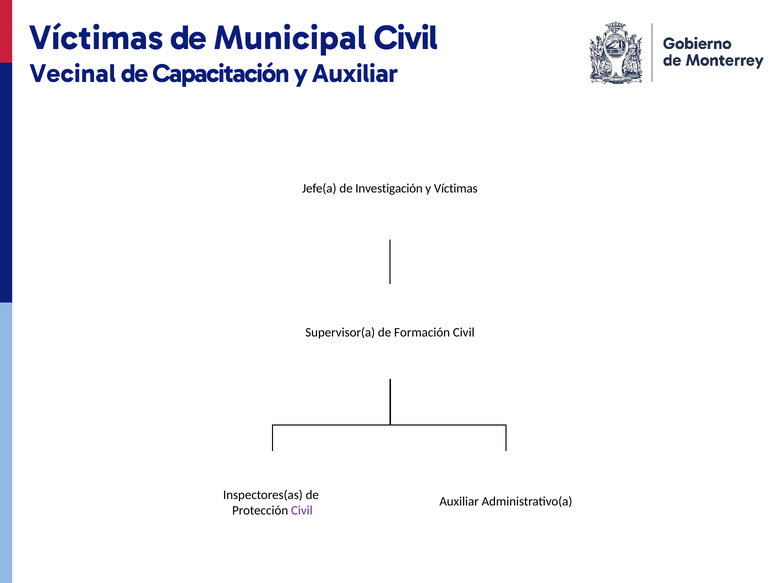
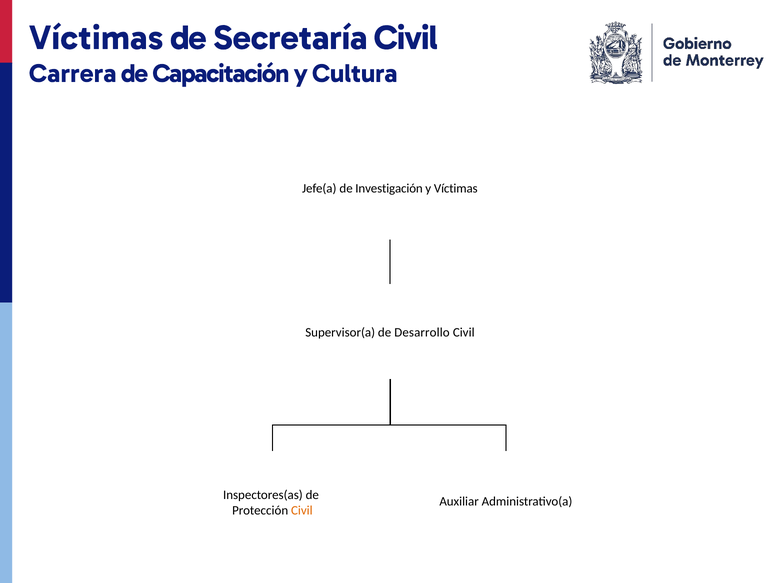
Municipal: Municipal -> Secretaría
Vecinal: Vecinal -> Carrera
y Auxiliar: Auxiliar -> Cultura
Formación: Formación -> Desarrollo
Civil at (302, 510) colour: purple -> orange
